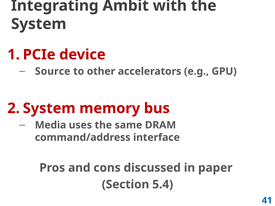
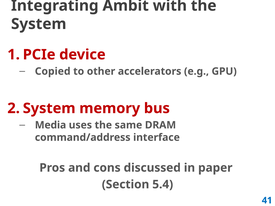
Source: Source -> Copied
